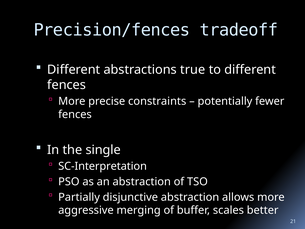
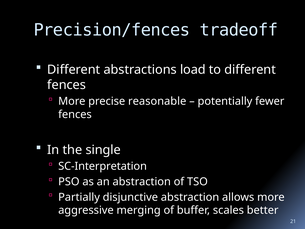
true: true -> load
constraints: constraints -> reasonable
